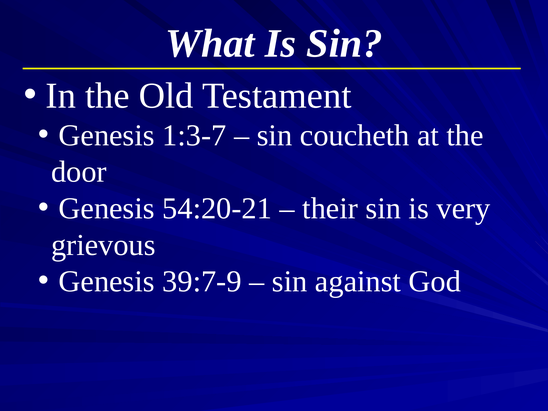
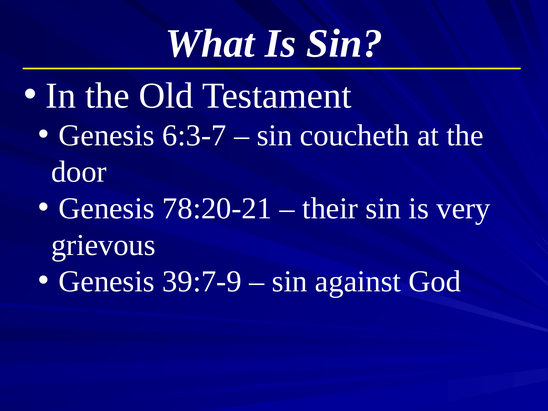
1:3-7: 1:3-7 -> 6:3-7
54:20-21: 54:20-21 -> 78:20-21
